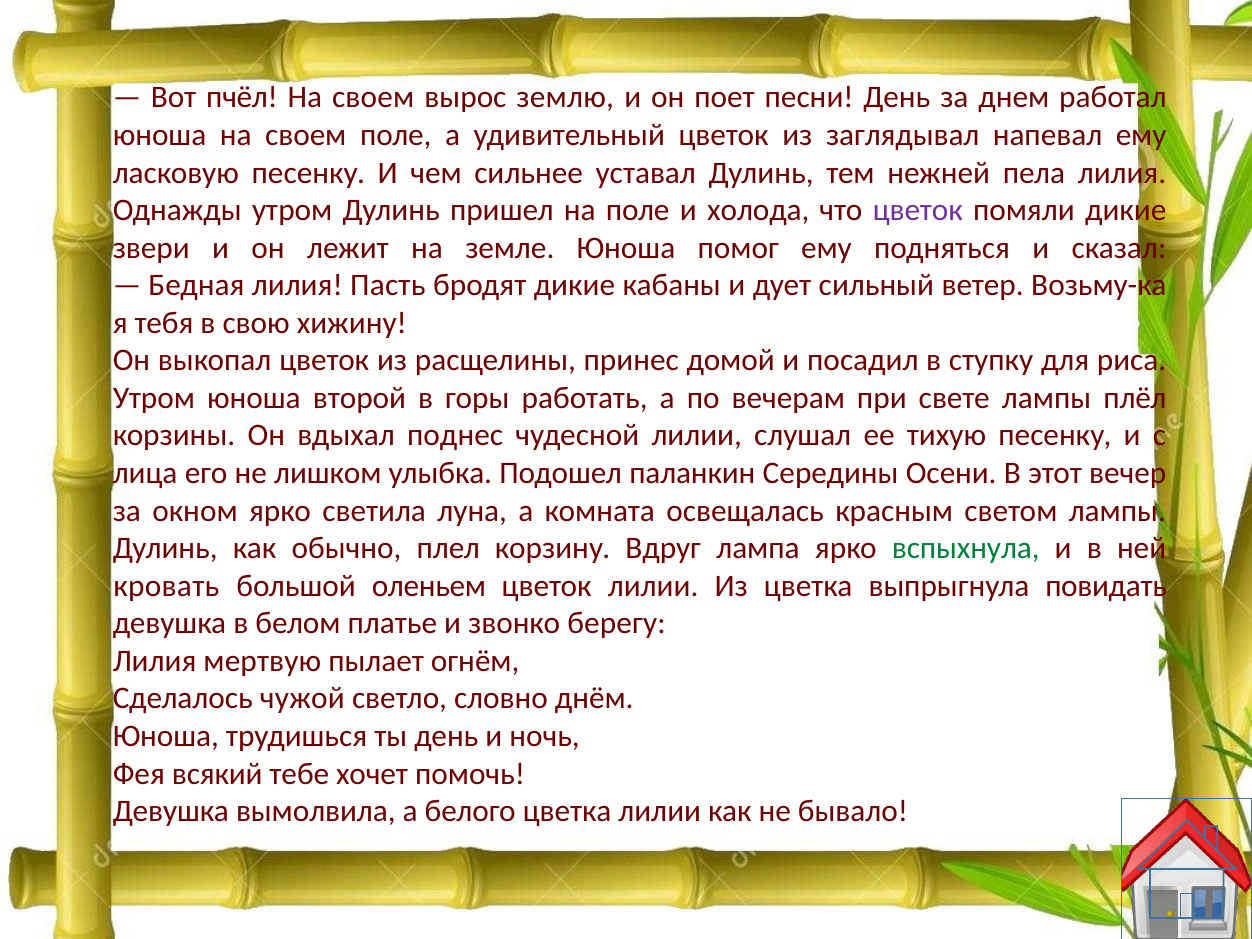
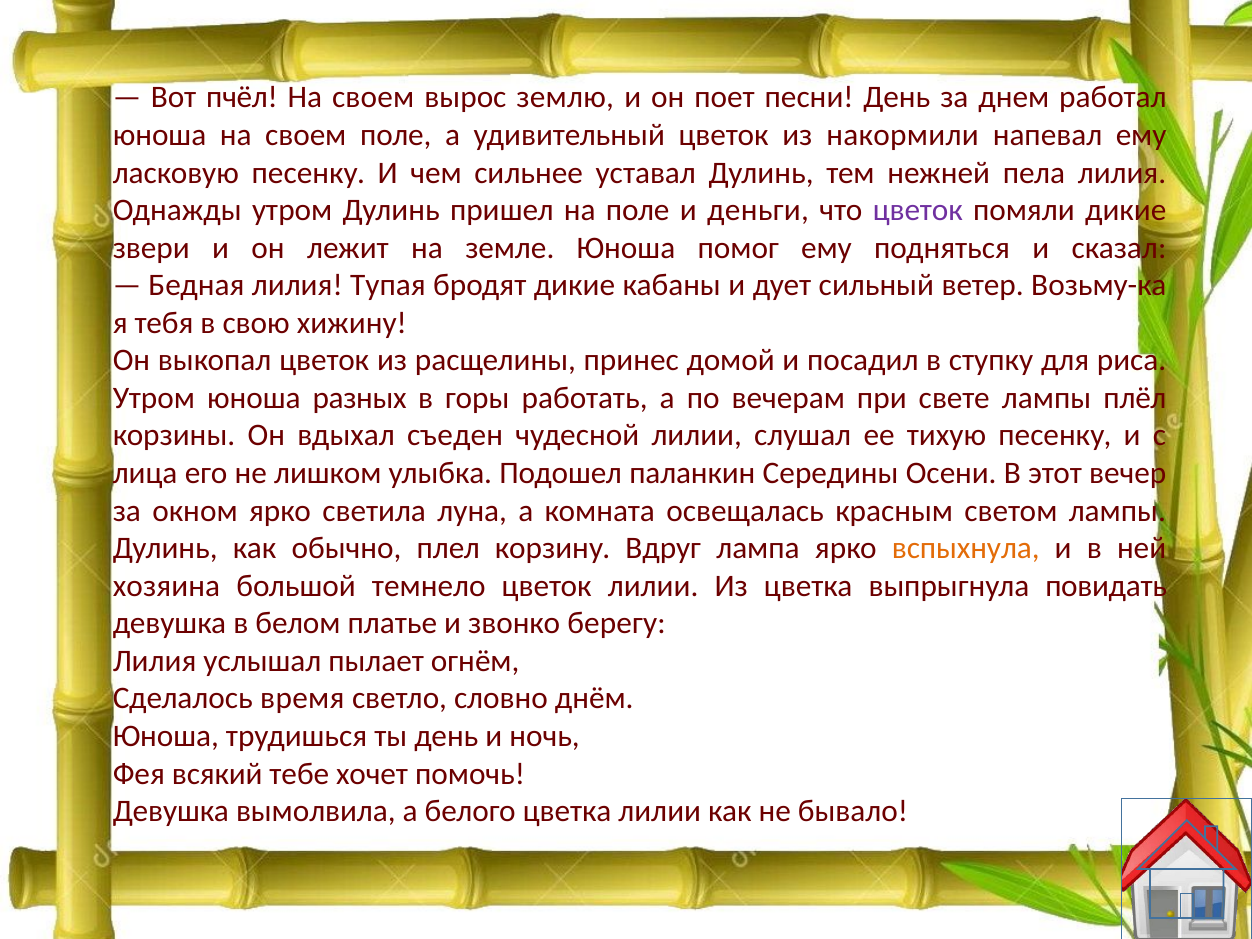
заглядывал: заглядывал -> накормили
холода: холода -> деньги
Пасть: Пасть -> Тупая
второй: второй -> разных
поднес: поднес -> съеден
вспыхнула colour: green -> orange
кровать: кровать -> хозяина
оленьем: оленьем -> темнело
мертвую: мертвую -> услышал
чужой: чужой -> время
